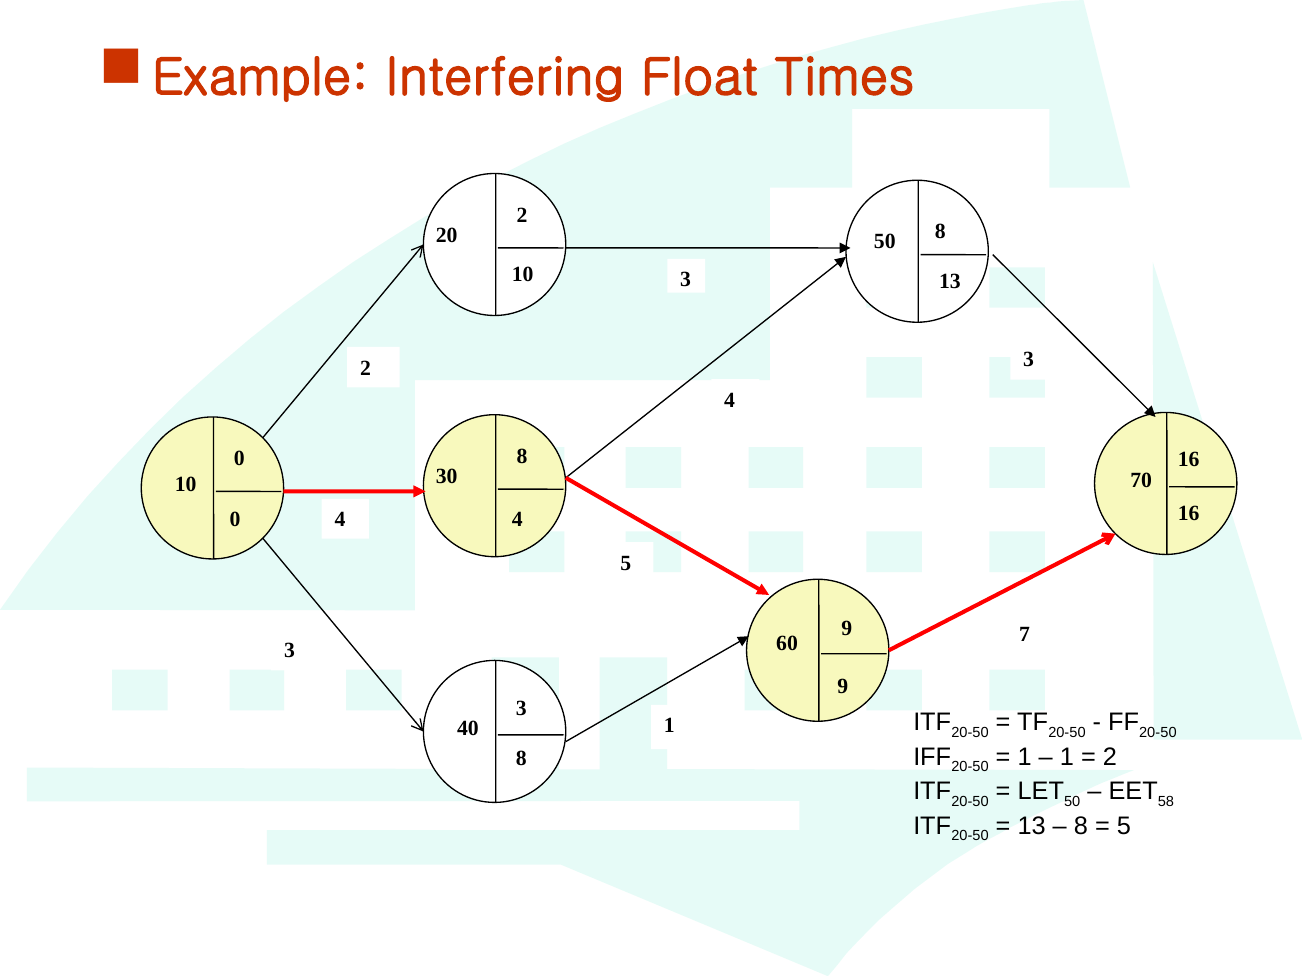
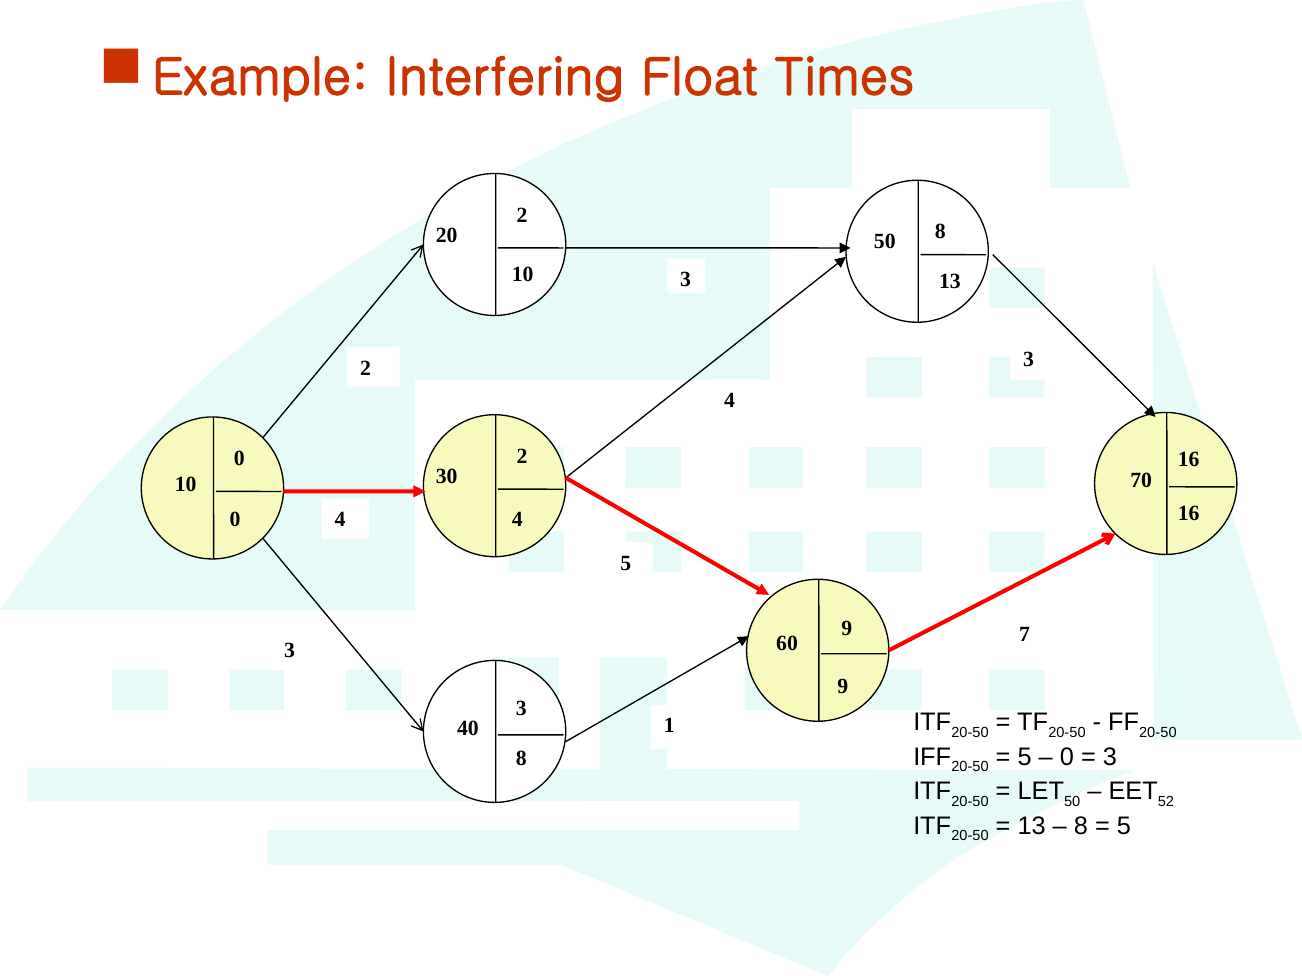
0 8: 8 -> 2
1 at (1025, 757): 1 -> 5
1 at (1067, 757): 1 -> 0
2 at (1110, 757): 2 -> 3
58: 58 -> 52
